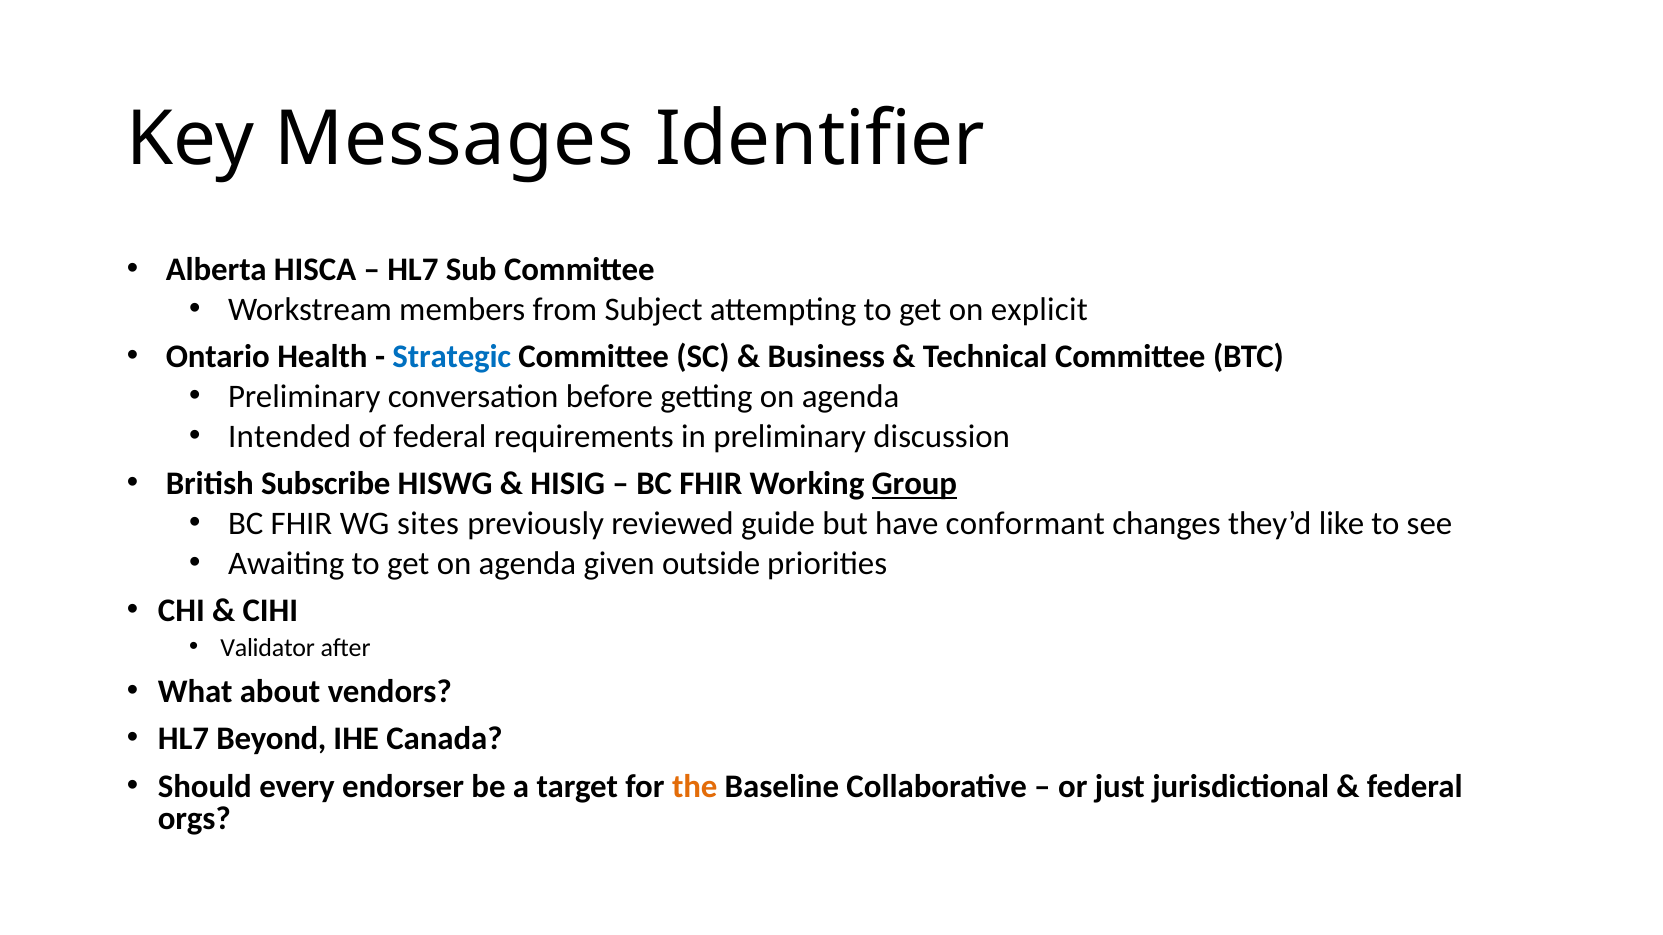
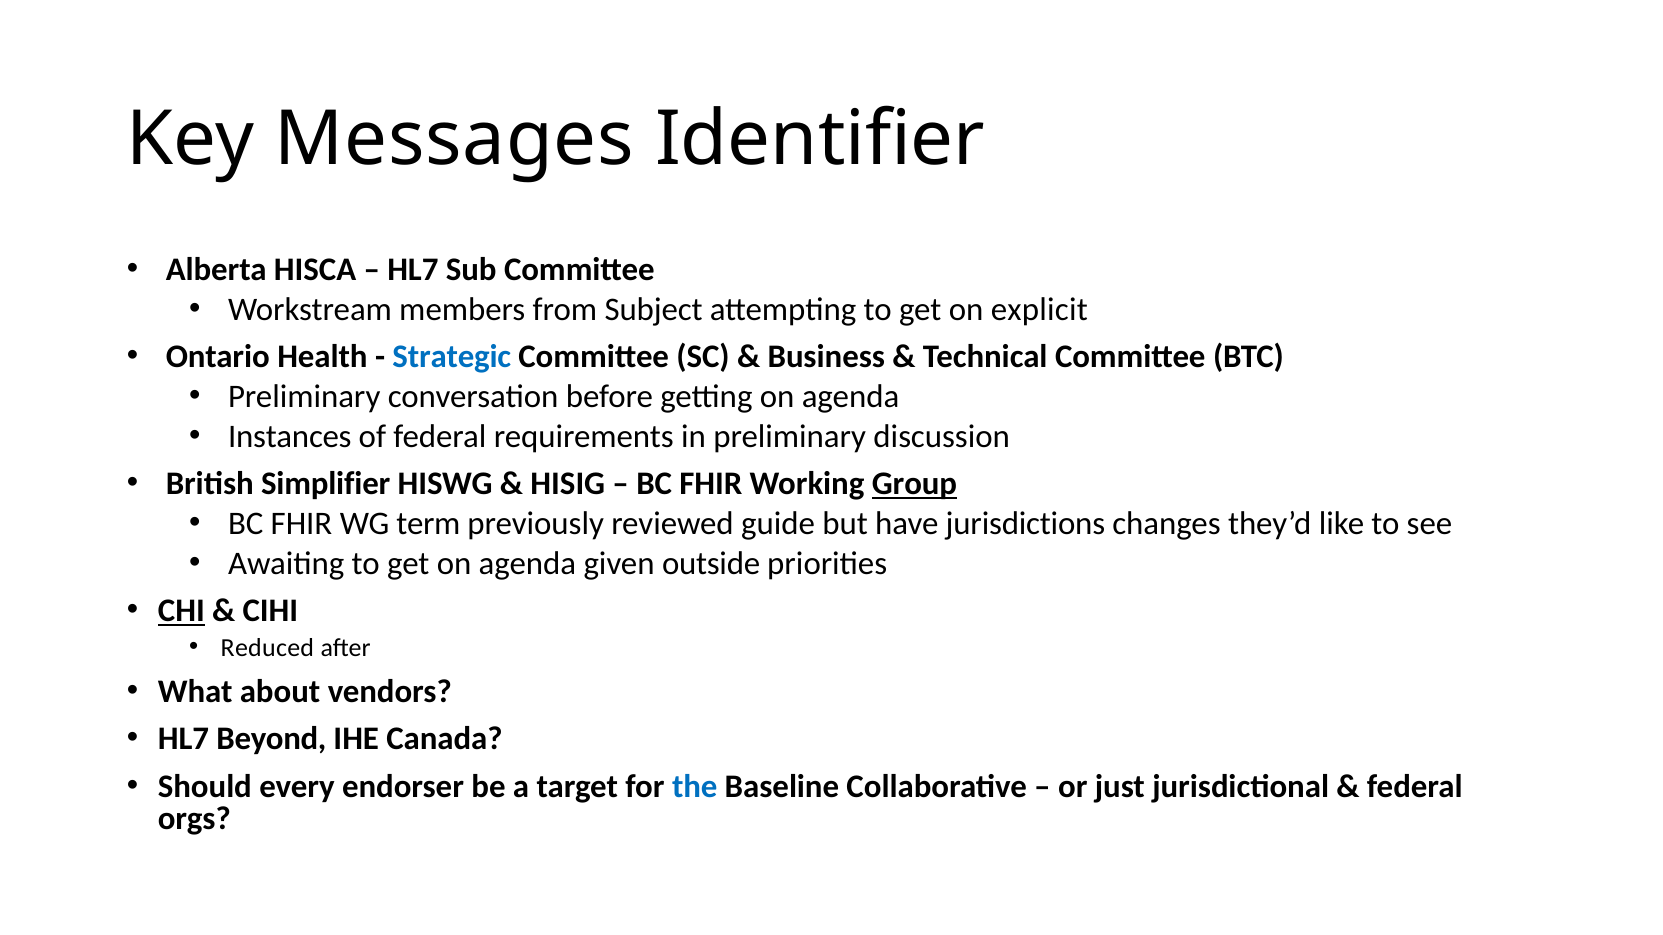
Intended: Intended -> Instances
Subscribe: Subscribe -> Simplifier
sites: sites -> term
conformant: conformant -> jurisdictions
CHI underline: none -> present
Validator: Validator -> Reduced
the colour: orange -> blue
